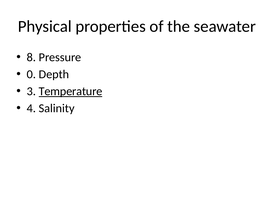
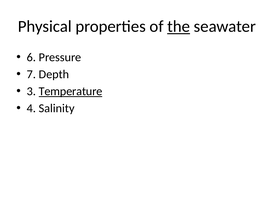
the underline: none -> present
8: 8 -> 6
0: 0 -> 7
